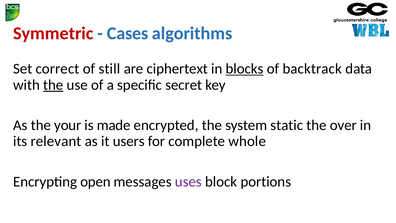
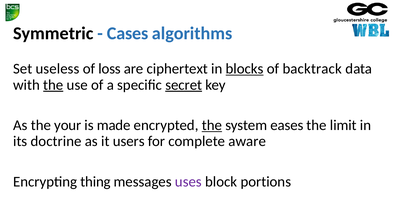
Symmetric colour: red -> black
correct: correct -> useless
still: still -> loss
secret underline: none -> present
the at (212, 125) underline: none -> present
static: static -> eases
over: over -> limit
relevant: relevant -> doctrine
whole: whole -> aware
open: open -> thing
